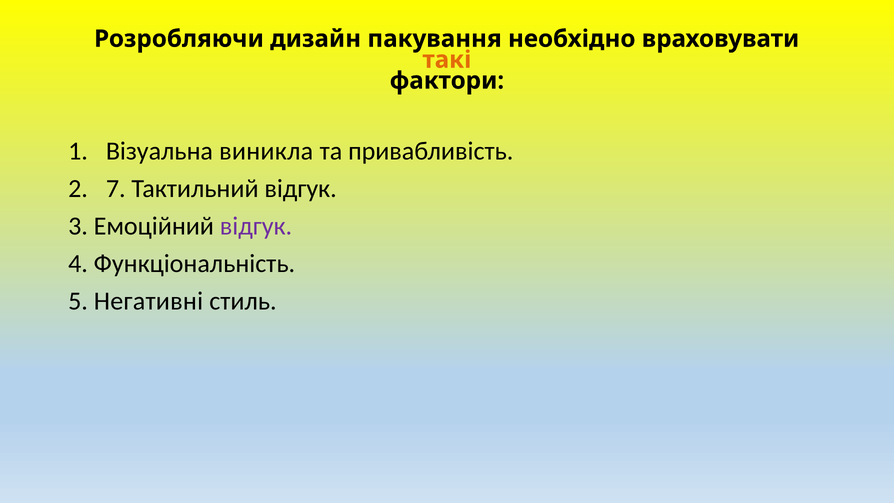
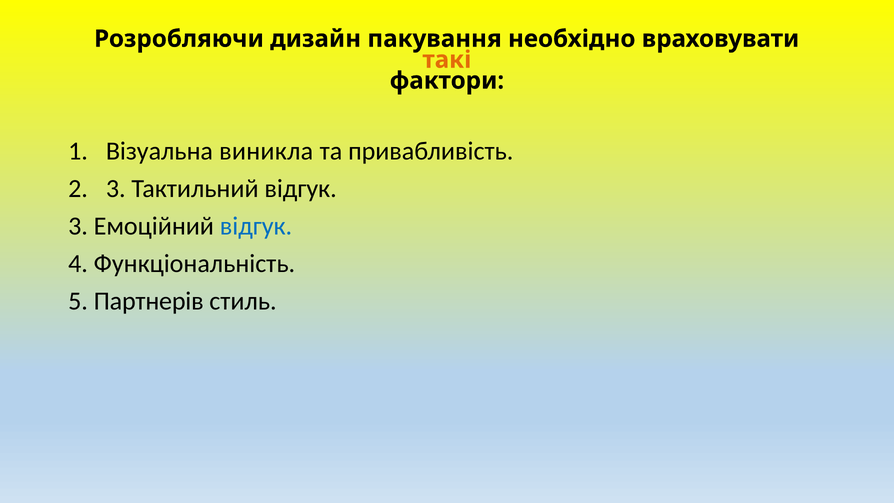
2 7: 7 -> 3
відгук at (256, 226) colour: purple -> blue
Негативні: Негативні -> Партнерів
